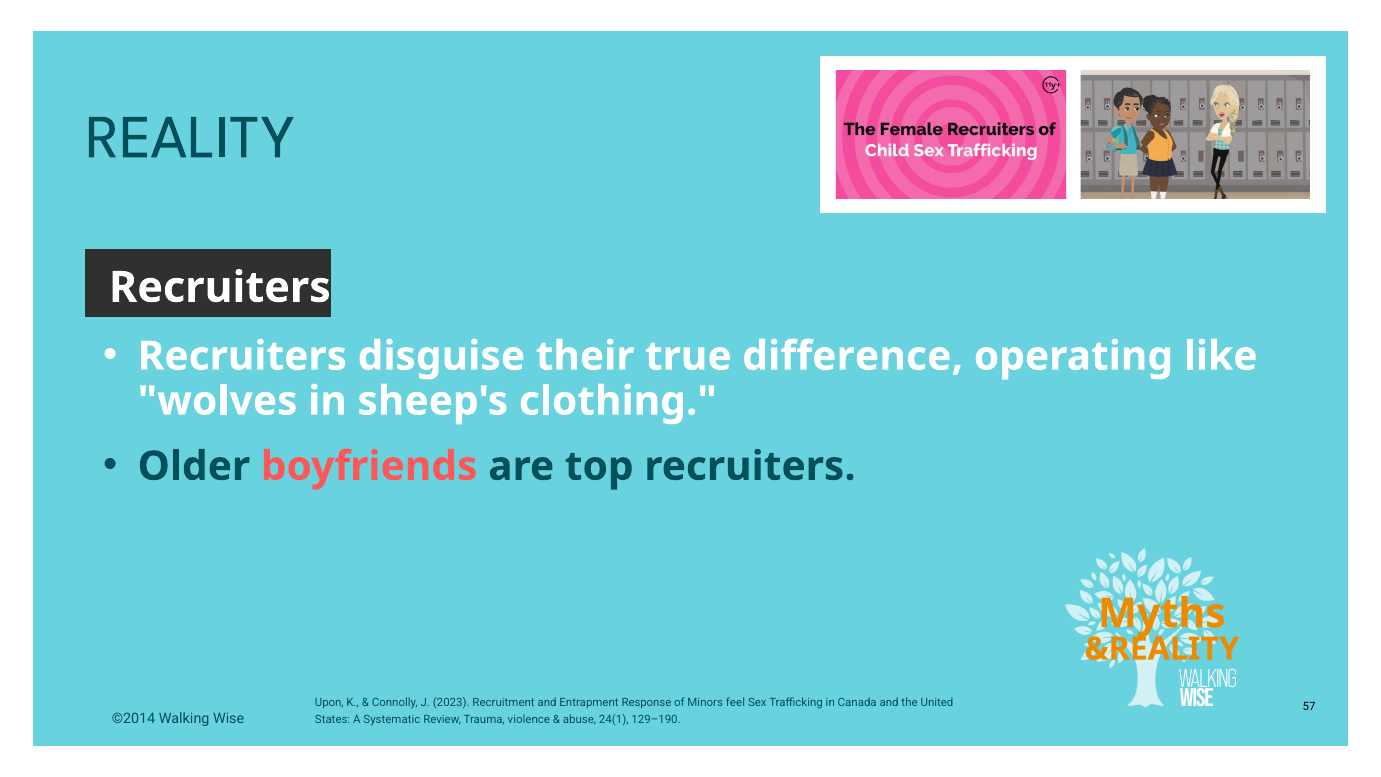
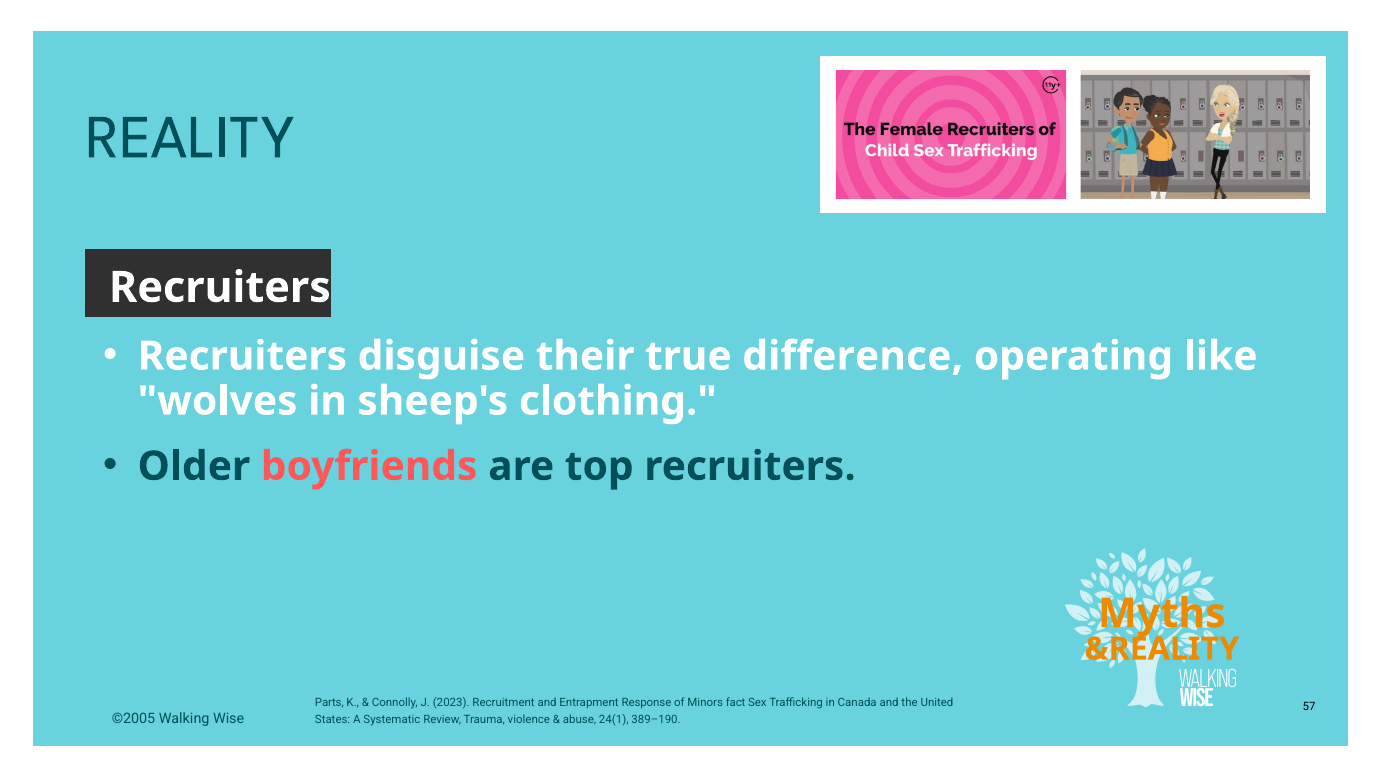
Upon: Upon -> Parts
feel: feel -> fact
©2014: ©2014 -> ©2005
129–190: 129–190 -> 389–190
